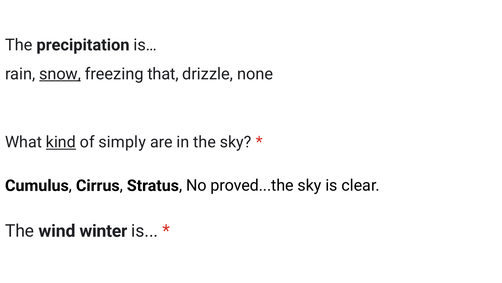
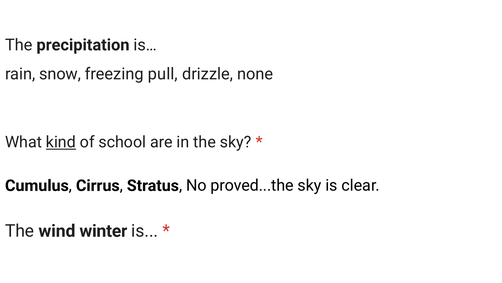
snow underline: present -> none
that: that -> pull
simply: simply -> school
